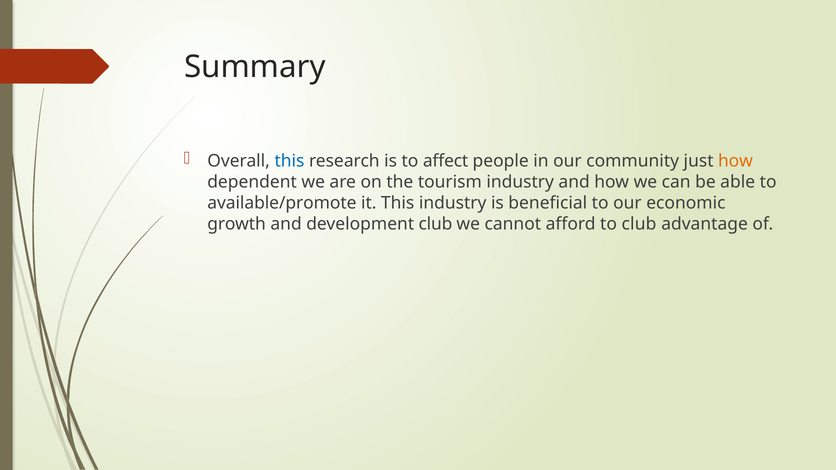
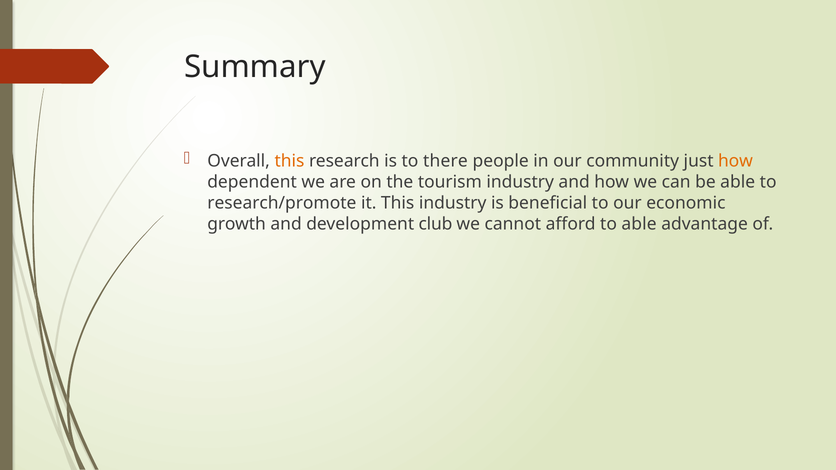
this at (289, 161) colour: blue -> orange
affect: affect -> there
available/promote: available/promote -> research/promote
to club: club -> able
